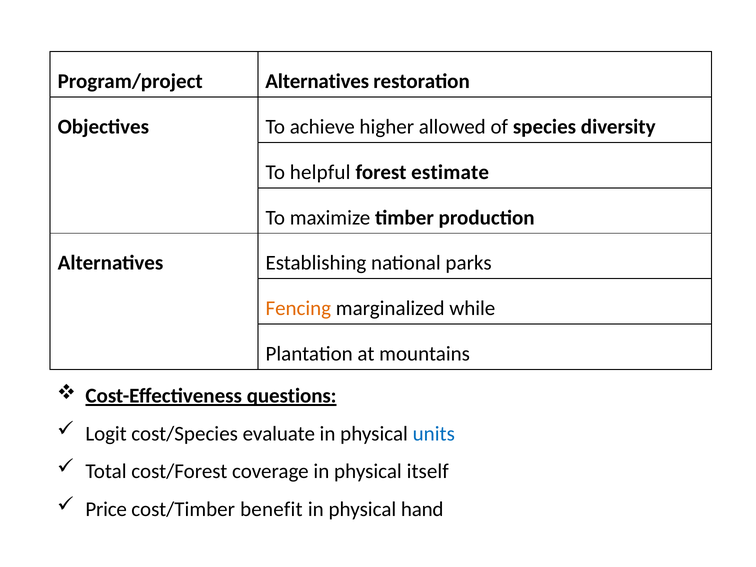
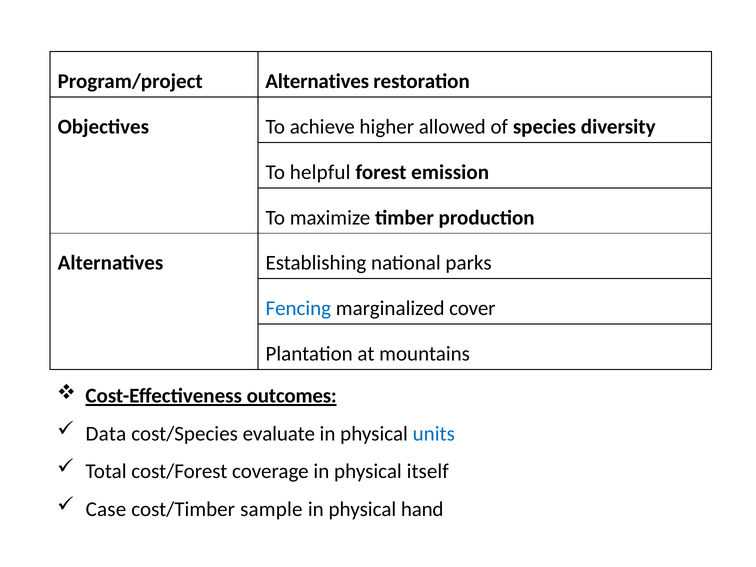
estimate: estimate -> emission
Fencing colour: orange -> blue
while: while -> cover
questions: questions -> outcomes
Logit: Logit -> Data
Price: Price -> Case
benefit: benefit -> sample
